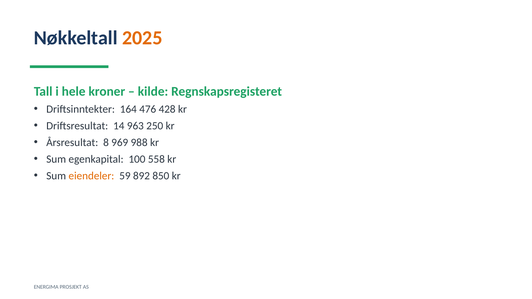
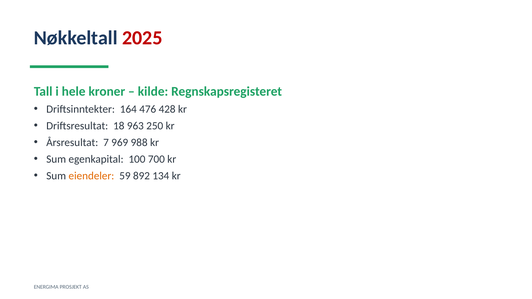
2025 colour: orange -> red
14: 14 -> 18
8: 8 -> 7
558: 558 -> 700
850: 850 -> 134
